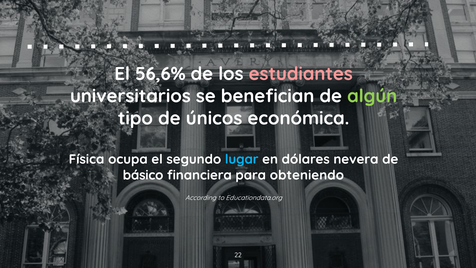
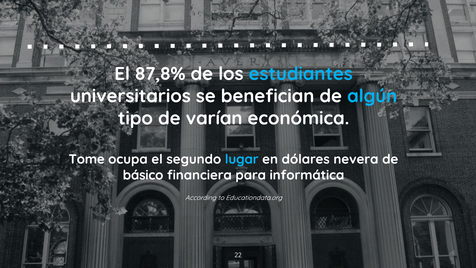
56,6%: 56,6% -> 87,8%
estudiantes colour: pink -> light blue
algún colour: light green -> light blue
únicos: únicos -> varían
Física: Física -> Tome
obteniendo: obteniendo -> informática
